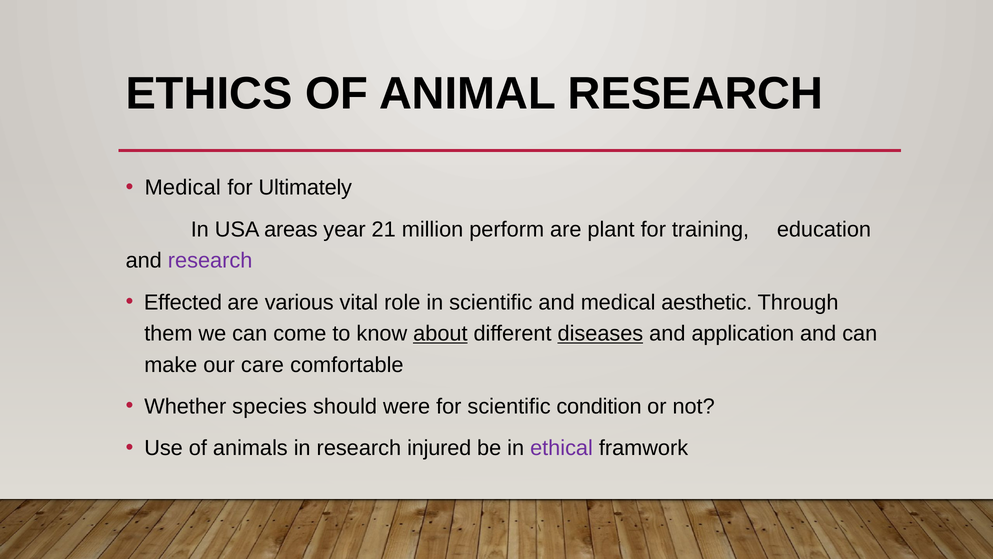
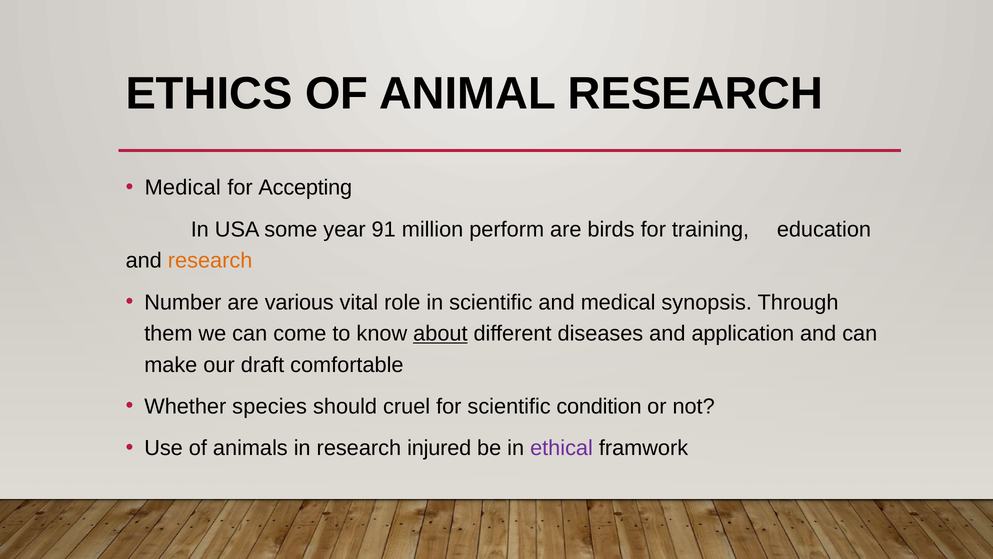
Ultimately: Ultimately -> Accepting
areas: areas -> some
21: 21 -> 91
plant: plant -> birds
research at (210, 260) colour: purple -> orange
Effected: Effected -> Number
aesthetic: aesthetic -> synopsis
diseases underline: present -> none
care: care -> draft
were: were -> cruel
